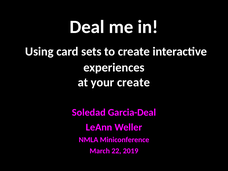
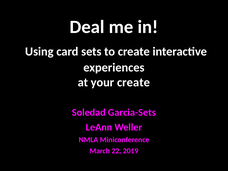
Garcia-Deal: Garcia-Deal -> Garcia-Sets
